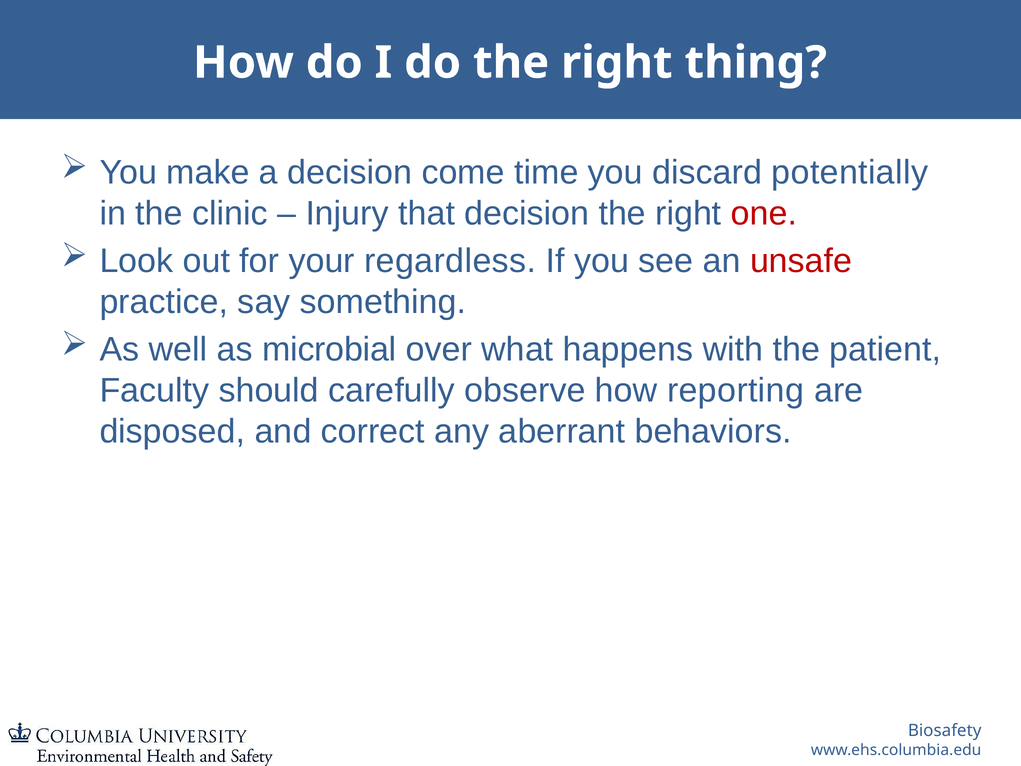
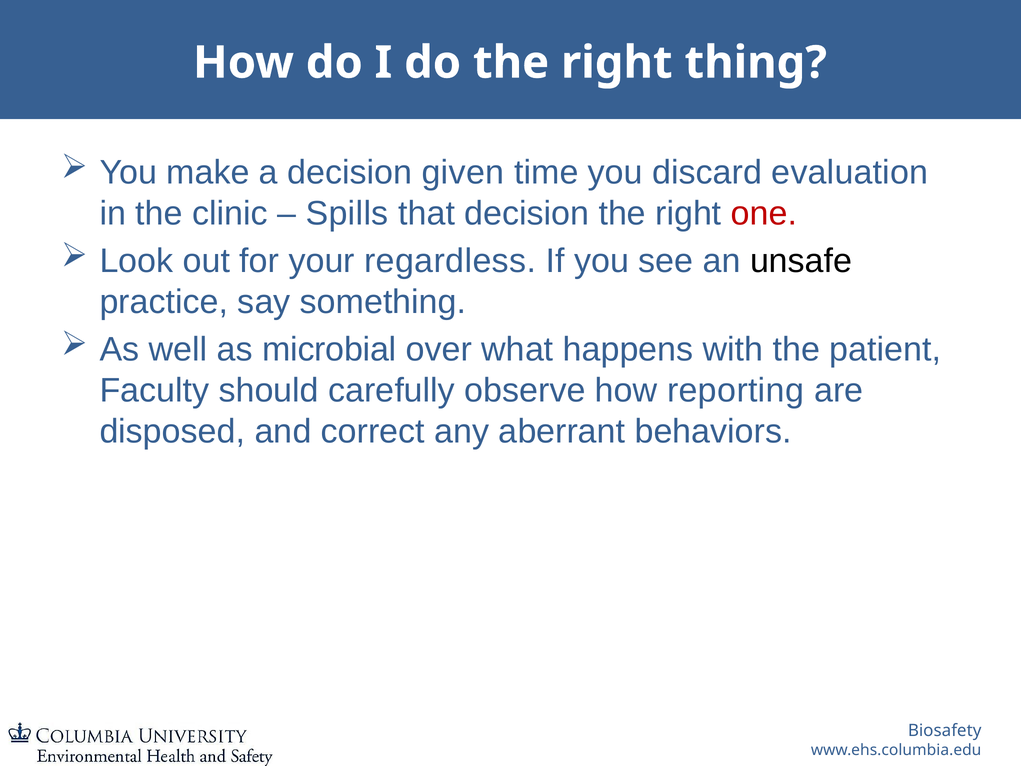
come: come -> given
potentially: potentially -> evaluation
Injury: Injury -> Spills
unsafe colour: red -> black
